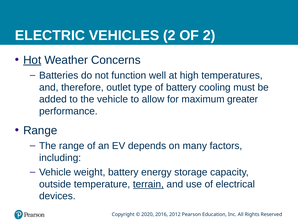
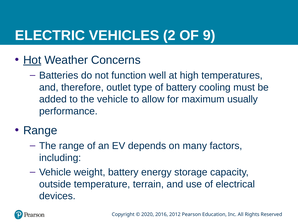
OF 2: 2 -> 9
greater: greater -> usually
terrain underline: present -> none
